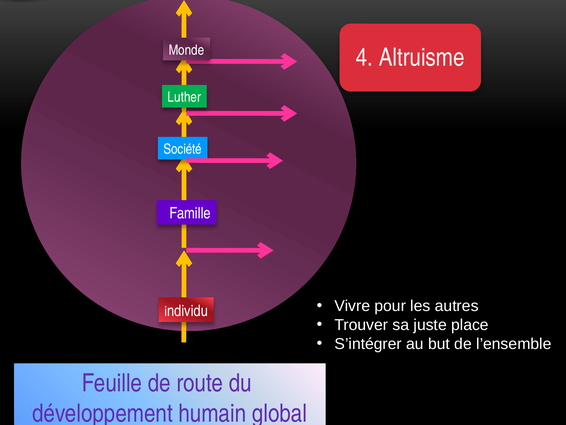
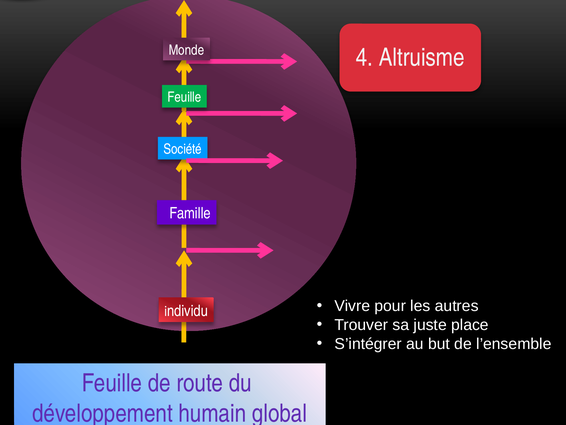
Luther at (184, 97): Luther -> Feuille
